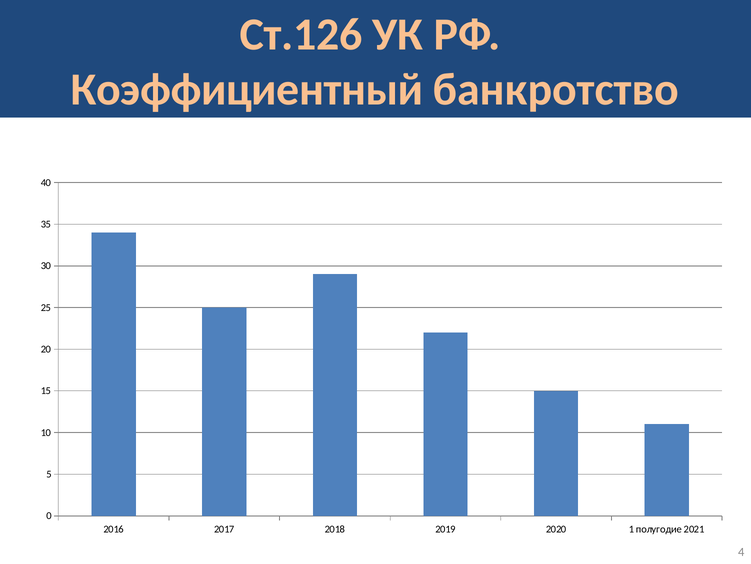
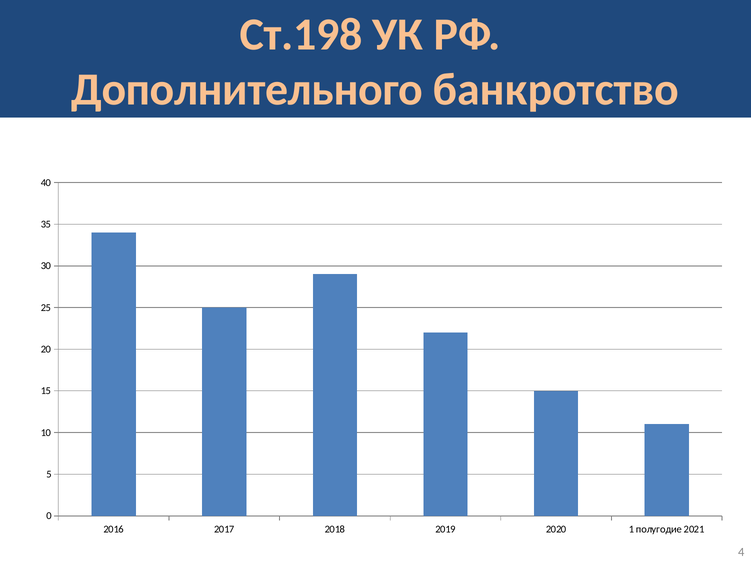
Ст.126: Ст.126 -> Ст.198
Коэффициентный: Коэффициентный -> Дополнительного
